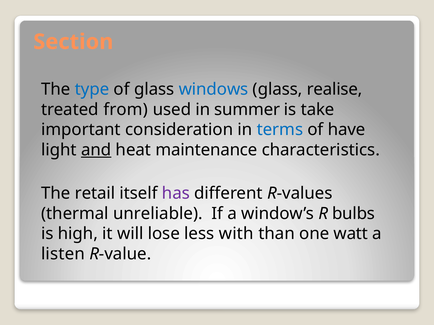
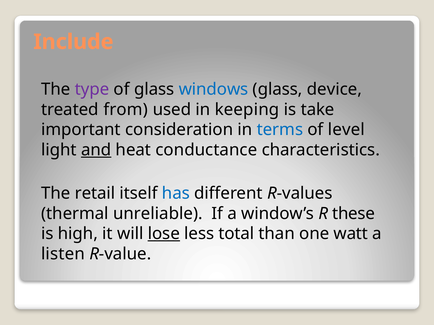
Section: Section -> Include
type colour: blue -> purple
realise: realise -> device
summer: summer -> keeping
have: have -> level
maintenance: maintenance -> conductance
has colour: purple -> blue
bulbs: bulbs -> these
lose underline: none -> present
with: with -> total
